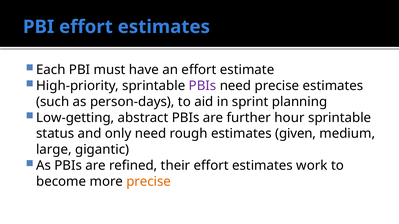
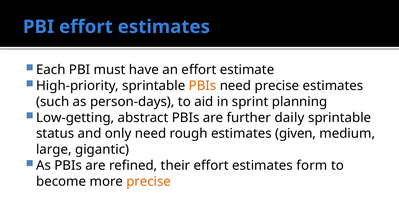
PBIs at (203, 86) colour: purple -> orange
hour: hour -> daily
work: work -> form
